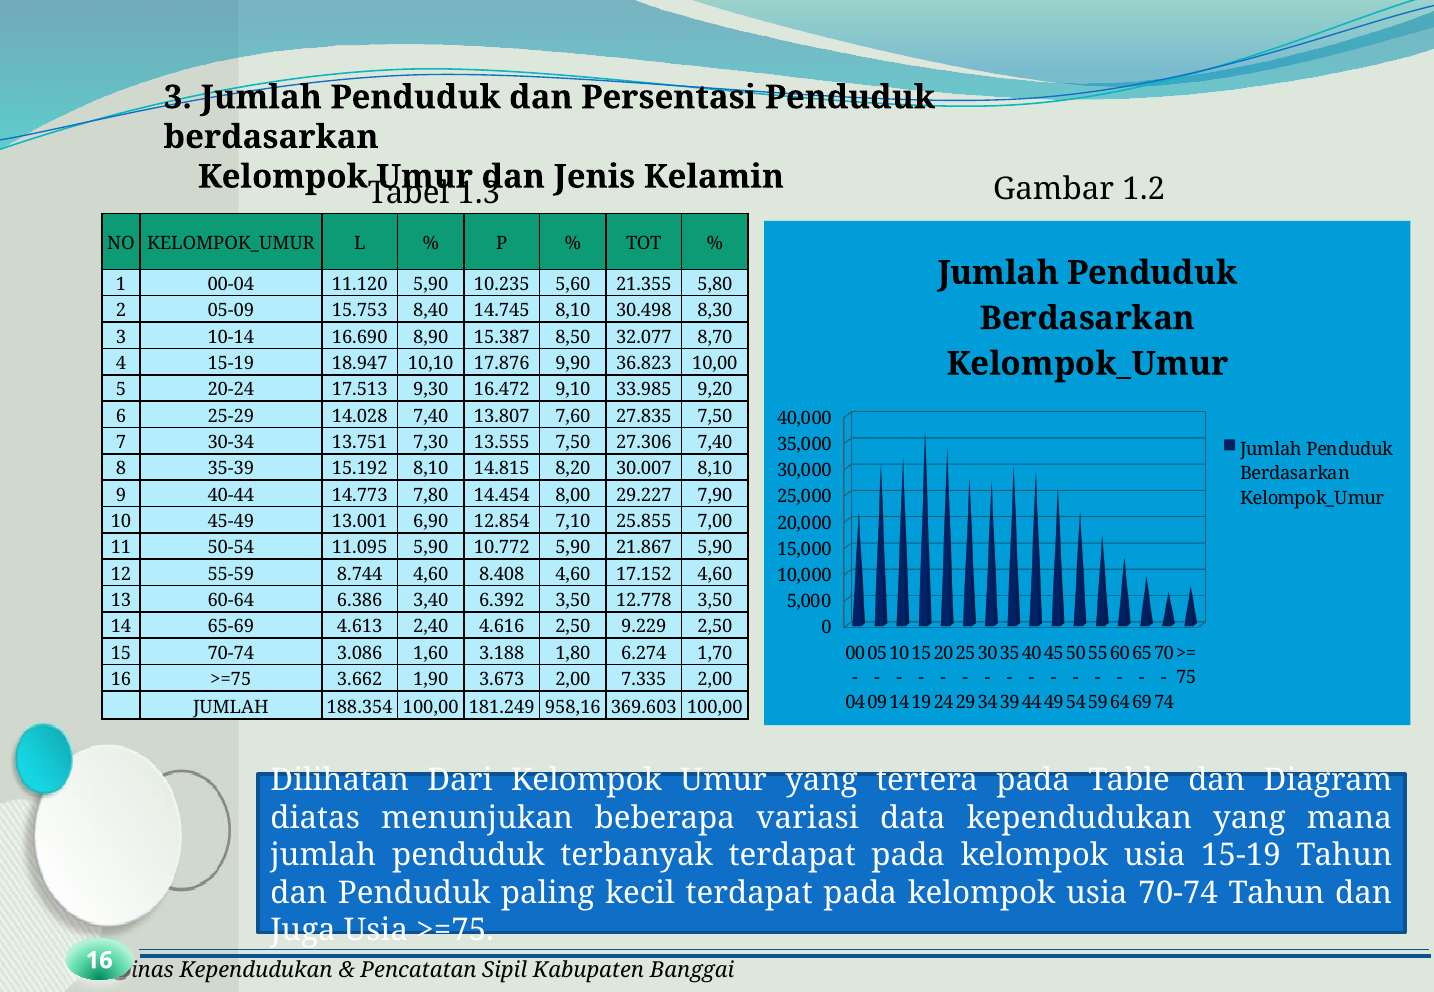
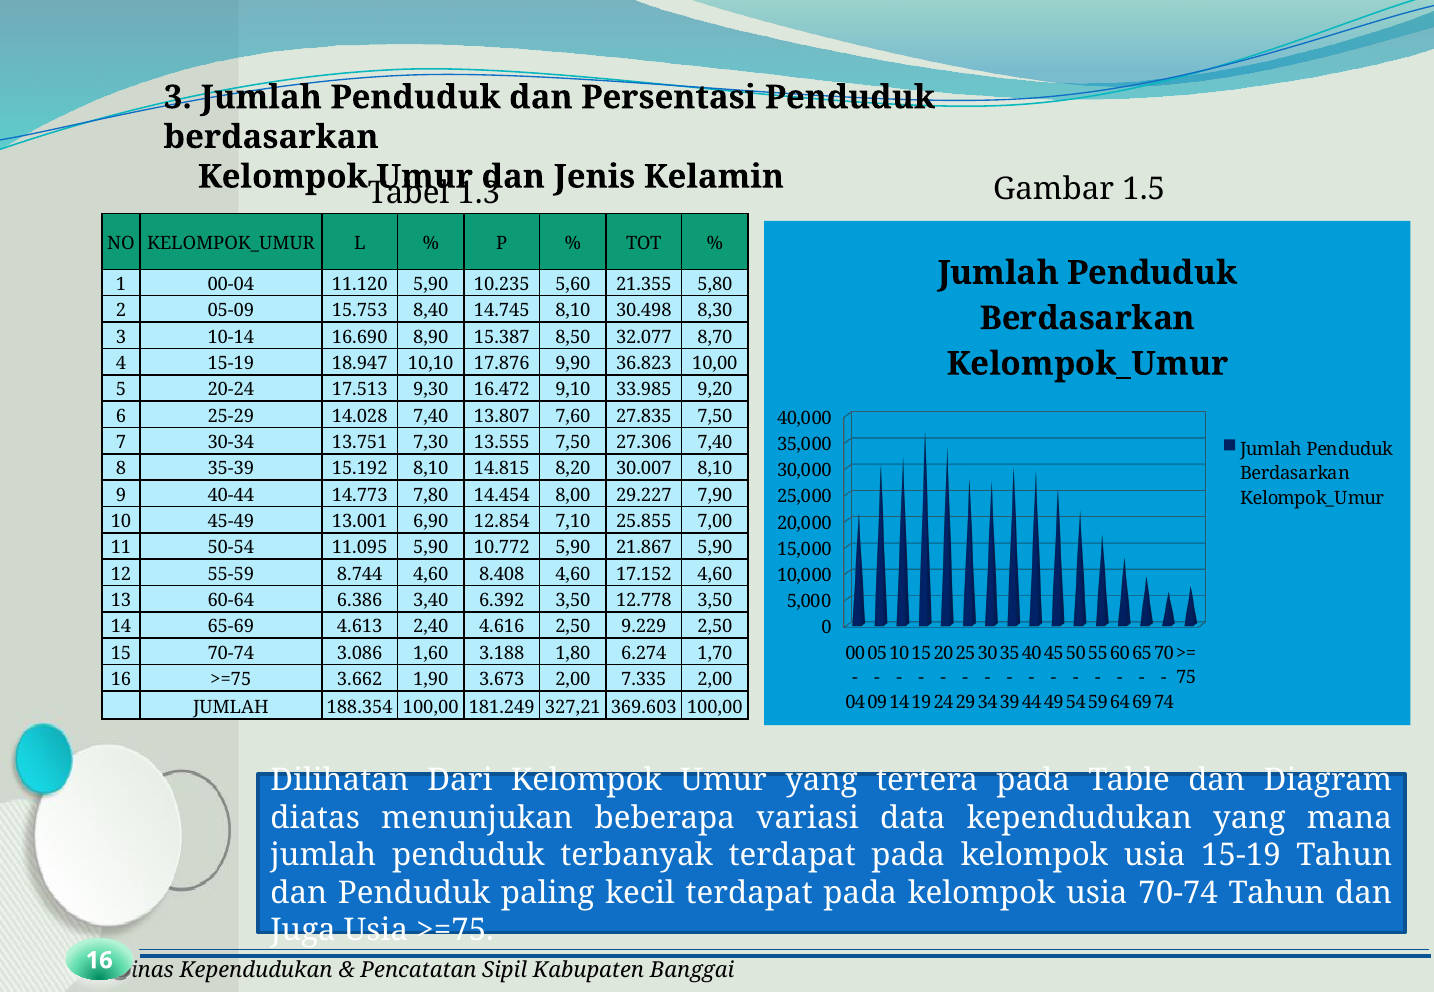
1.2: 1.2 -> 1.5
958,16: 958,16 -> 327,21
